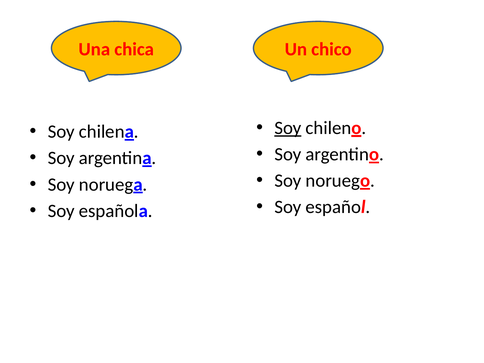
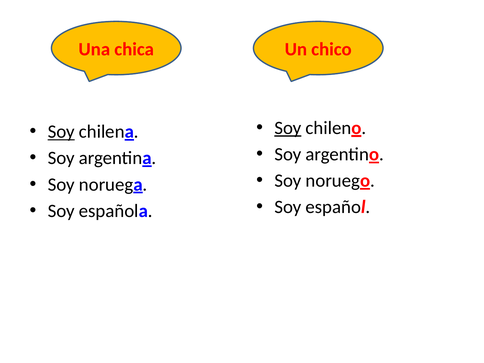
Soy at (61, 132) underline: none -> present
